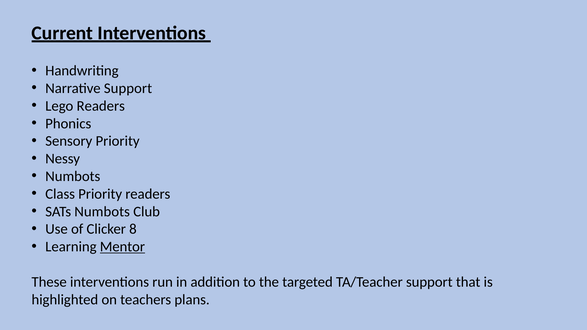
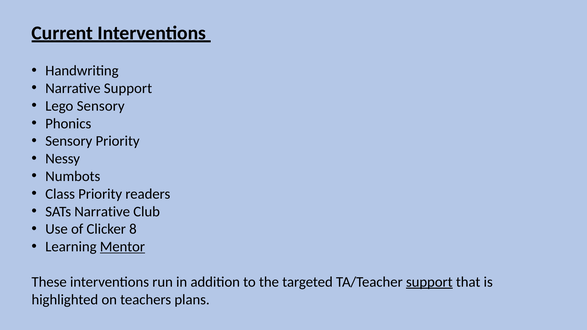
Lego Readers: Readers -> Sensory
SATs Numbots: Numbots -> Narrative
support at (429, 282) underline: none -> present
